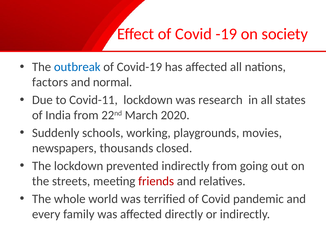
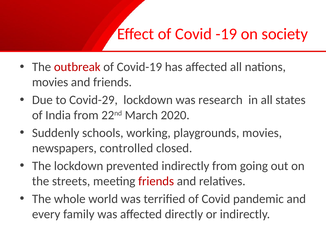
outbreak colour: blue -> red
factors at (50, 82): factors -> movies
and normal: normal -> friends
Covid-11: Covid-11 -> Covid-29
thousands: thousands -> controlled
